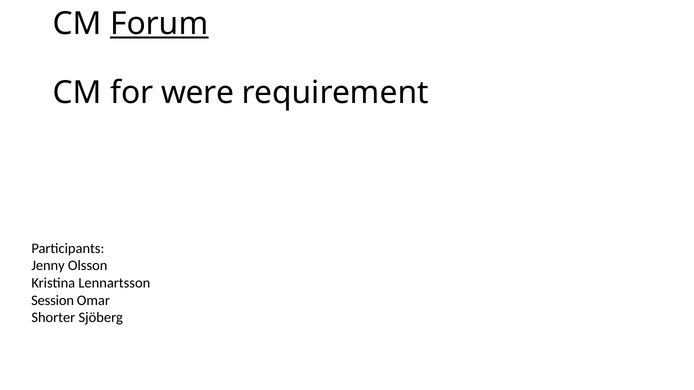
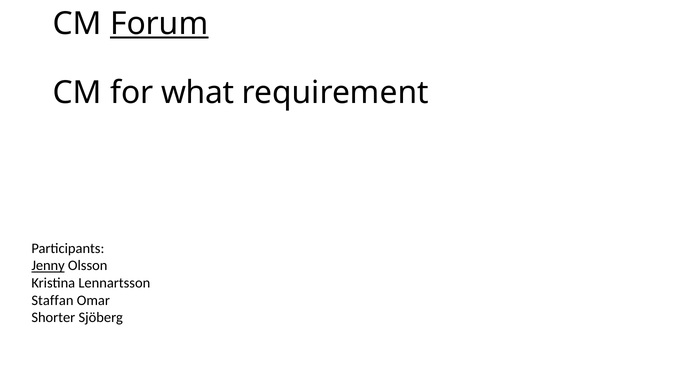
were: were -> what
Jenny underline: none -> present
Session: Session -> Staffan
